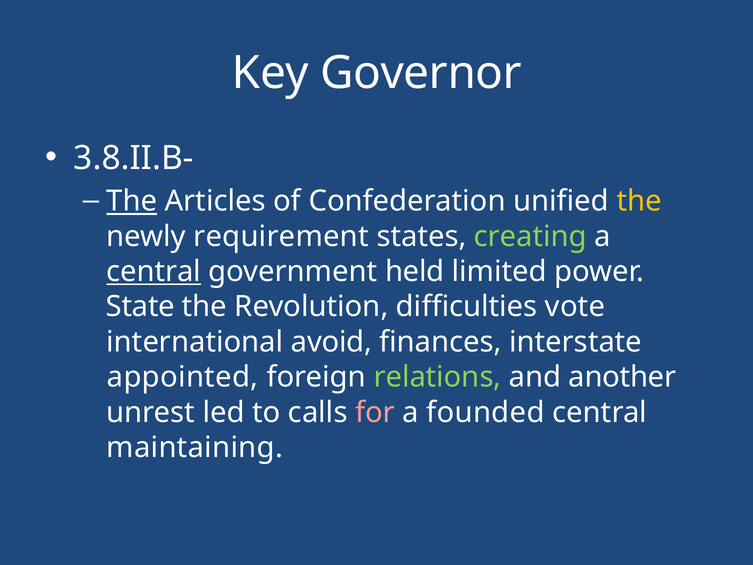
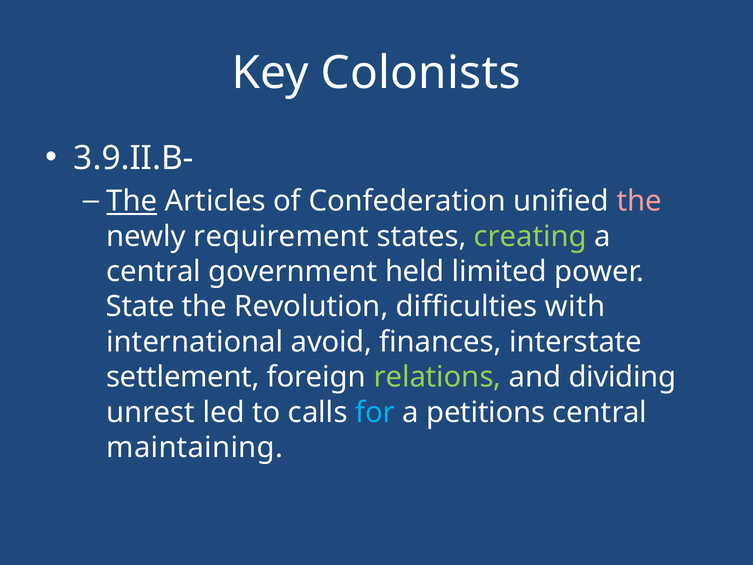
Governor: Governor -> Colonists
3.8.II.B-: 3.8.II.B- -> 3.9.II.B-
the at (639, 201) colour: yellow -> pink
central at (154, 272) underline: present -> none
vote: vote -> with
appointed: appointed -> settlement
another: another -> dividing
for colour: pink -> light blue
founded: founded -> petitions
